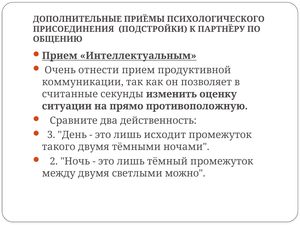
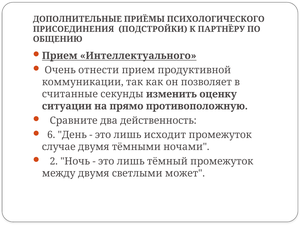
Интеллектуальным: Интеллектуальным -> Интеллектуального
3: 3 -> 6
такого: такого -> случае
можно: можно -> может
